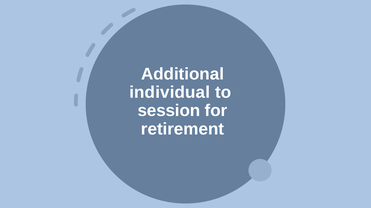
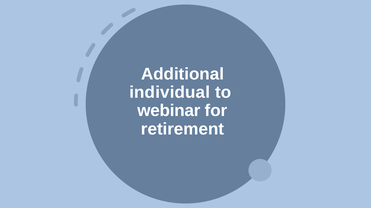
session: session -> webinar
